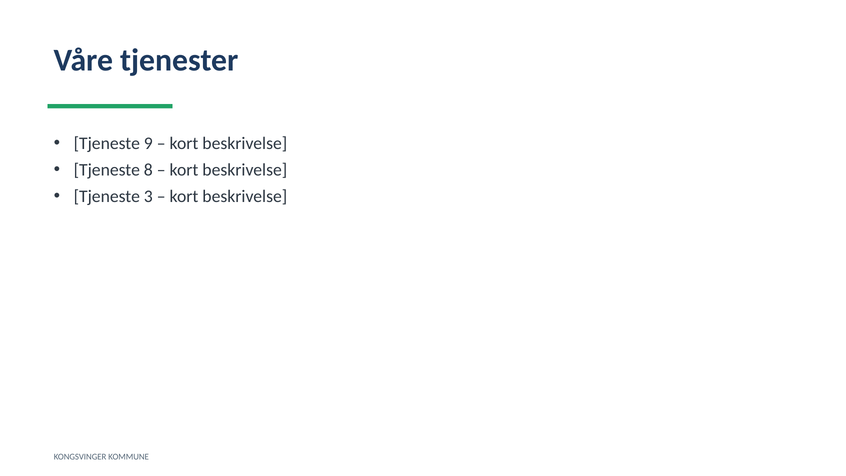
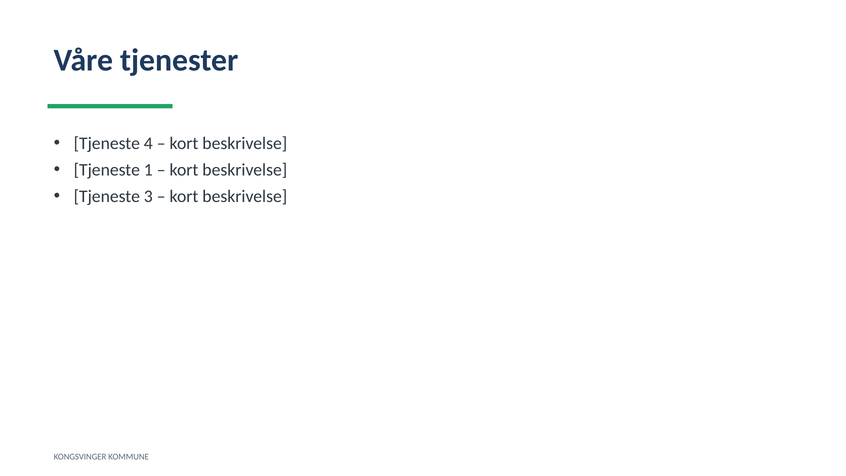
9: 9 -> 4
8: 8 -> 1
